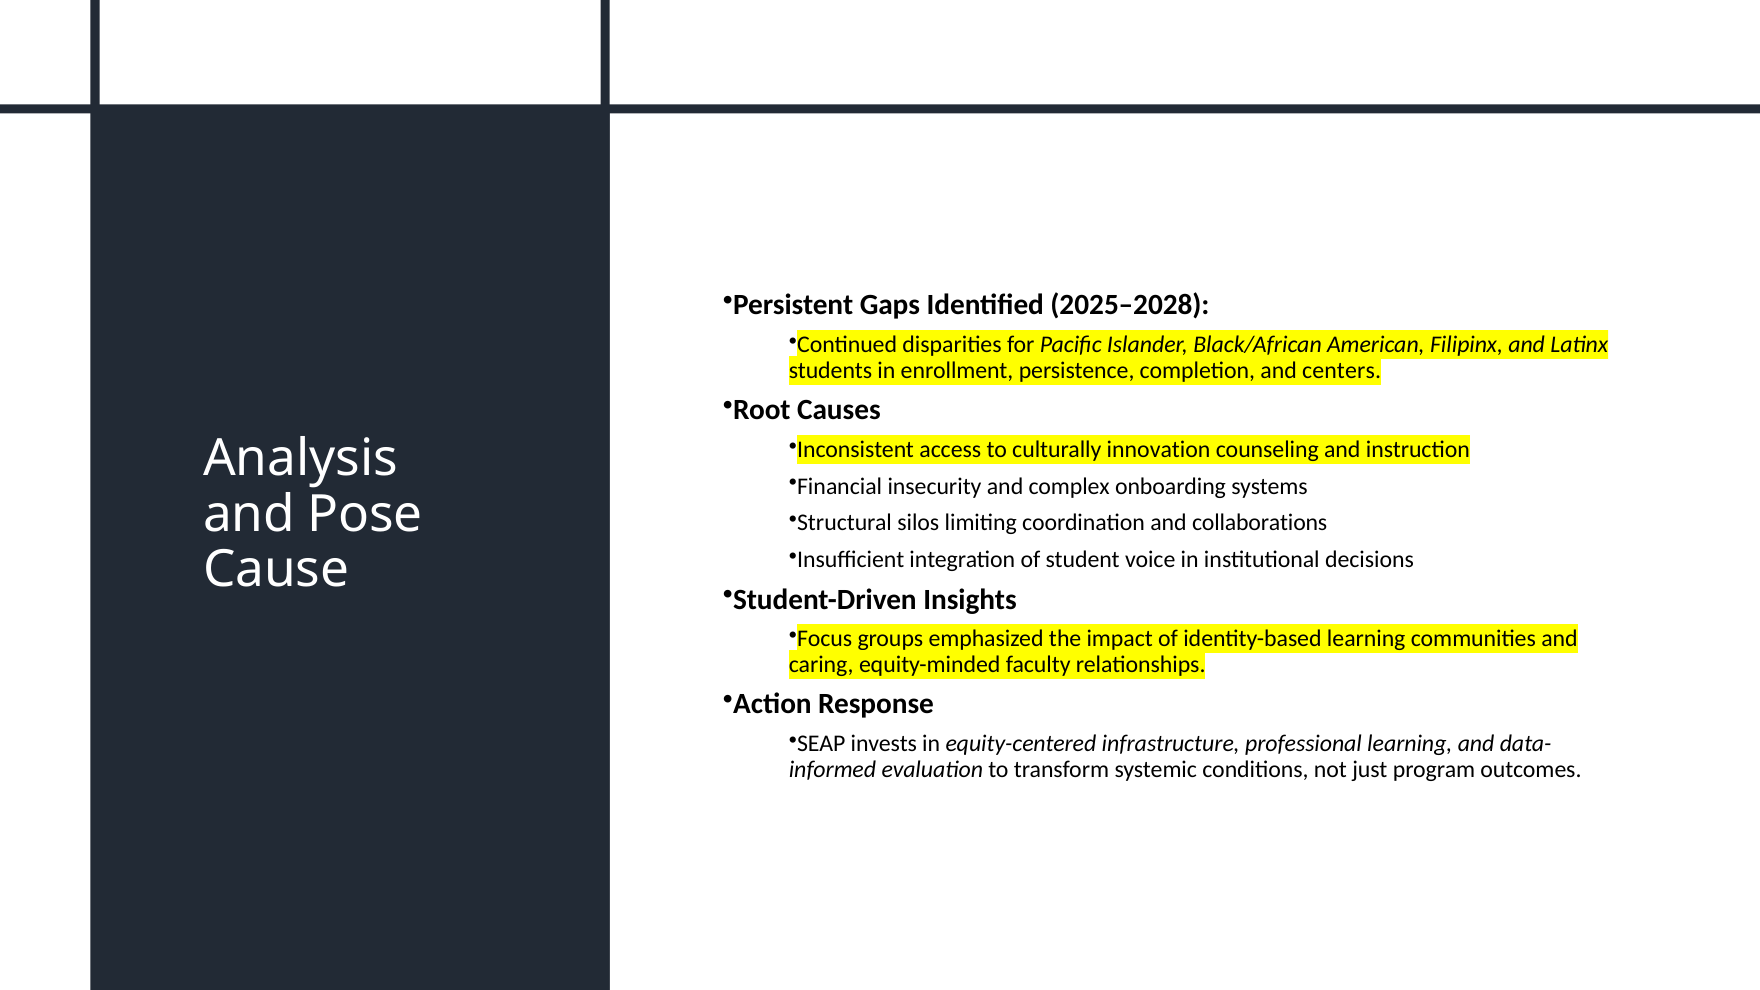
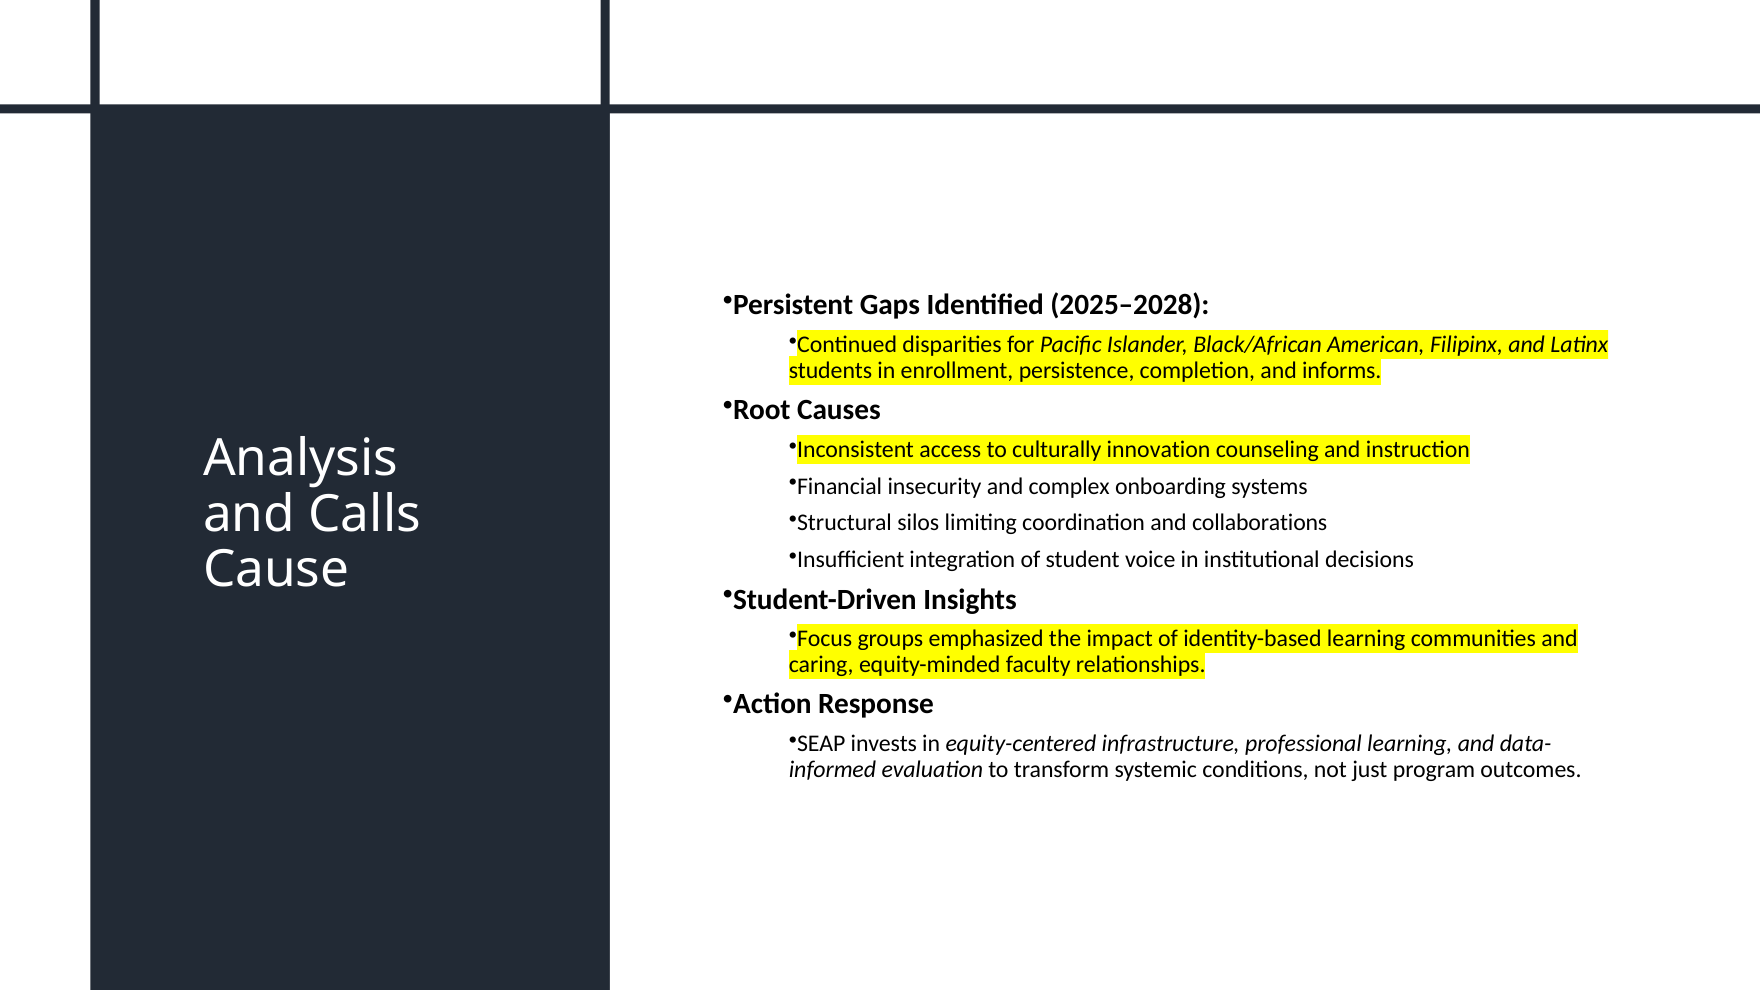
centers: centers -> informs
Pose: Pose -> Calls
